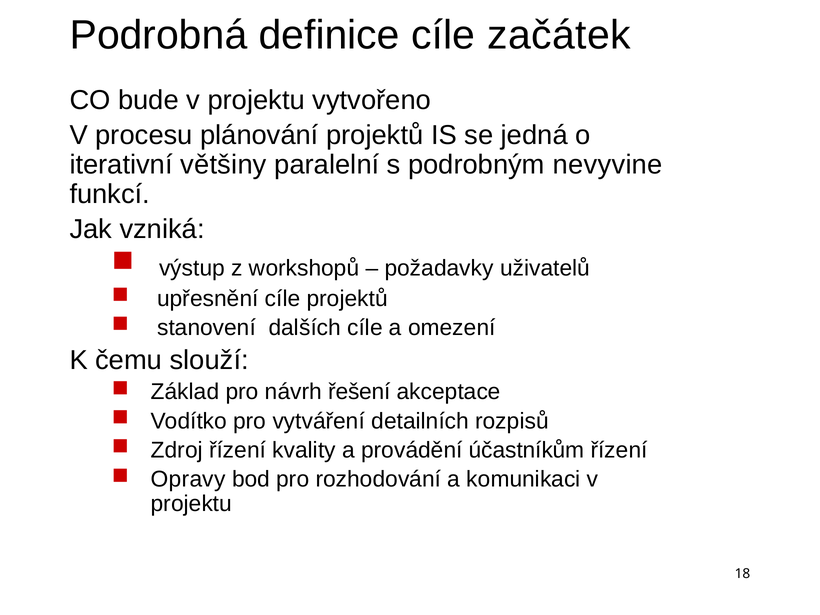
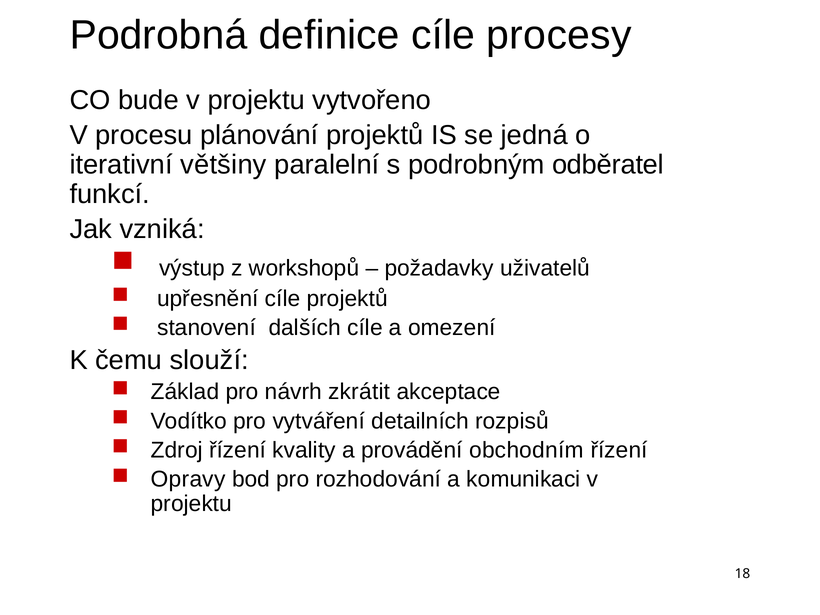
začátek: začátek -> procesy
nevyvine: nevyvine -> odběratel
řešení: řešení -> zkrátit
účastníkům: účastníkům -> obchodním
